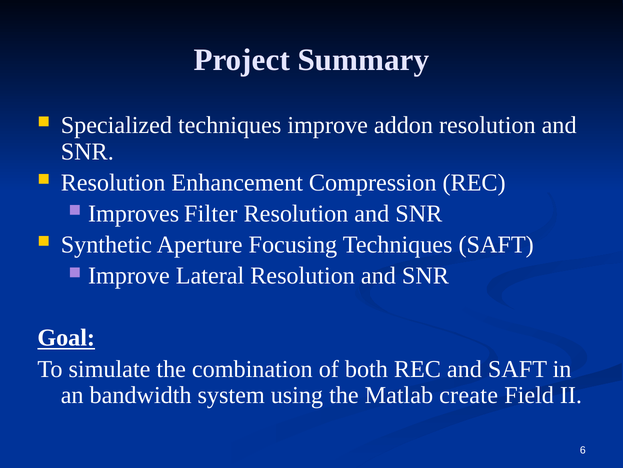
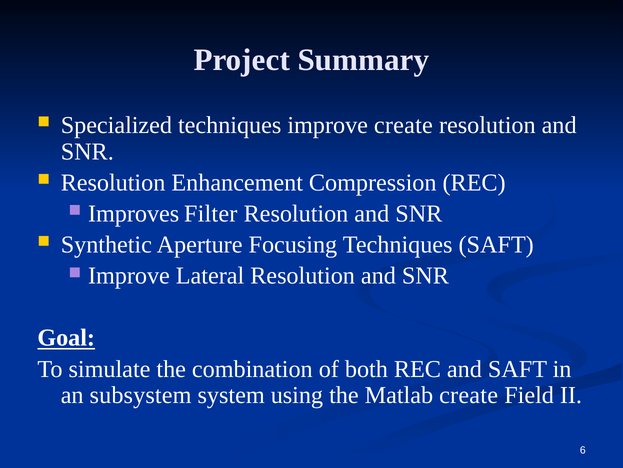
improve addon: addon -> create
bandwidth: bandwidth -> subsystem
